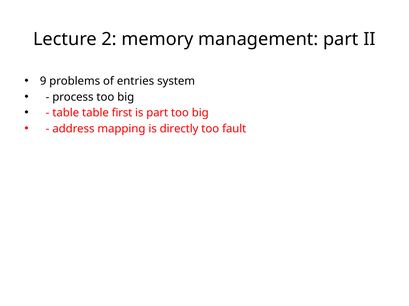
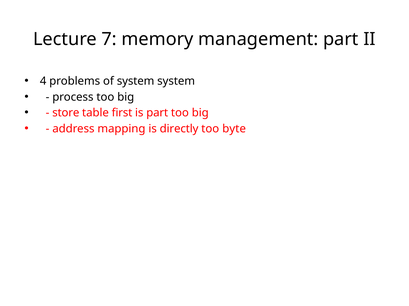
2: 2 -> 7
9: 9 -> 4
of entries: entries -> system
table at (66, 113): table -> store
fault: fault -> byte
